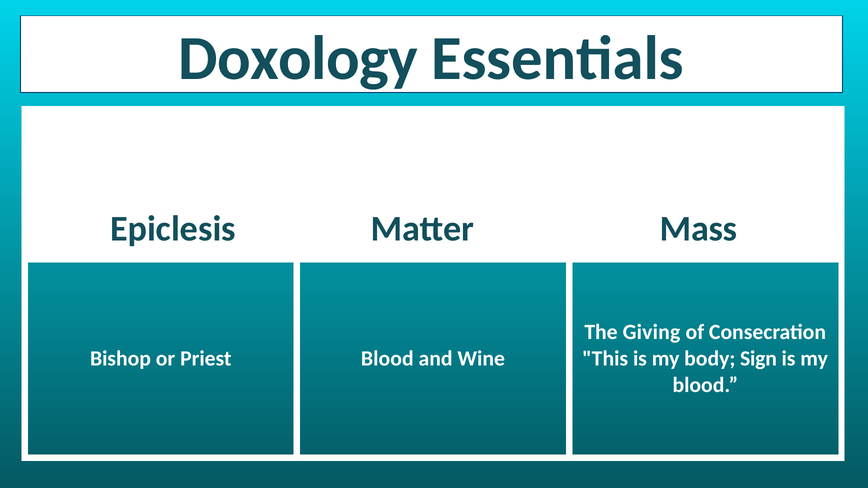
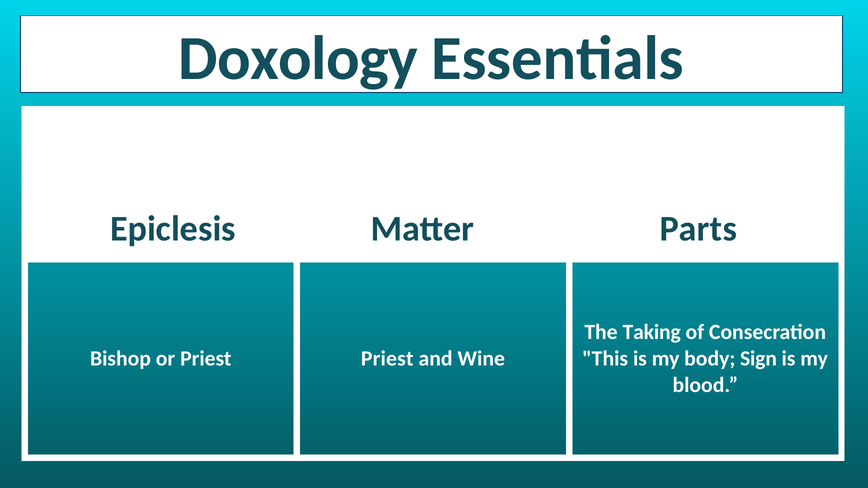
Mass: Mass -> Parts
Giving: Giving -> Taking
Priest Blood: Blood -> Priest
